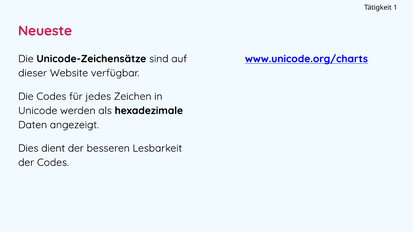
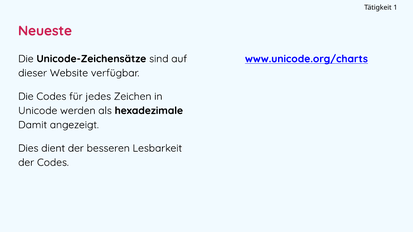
Daten: Daten -> Damit
